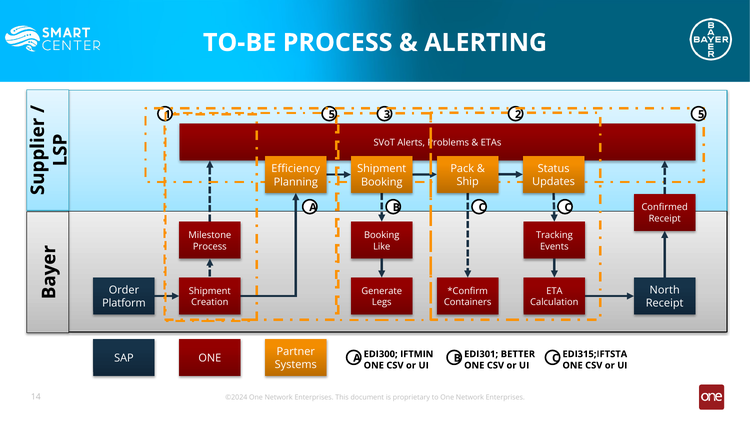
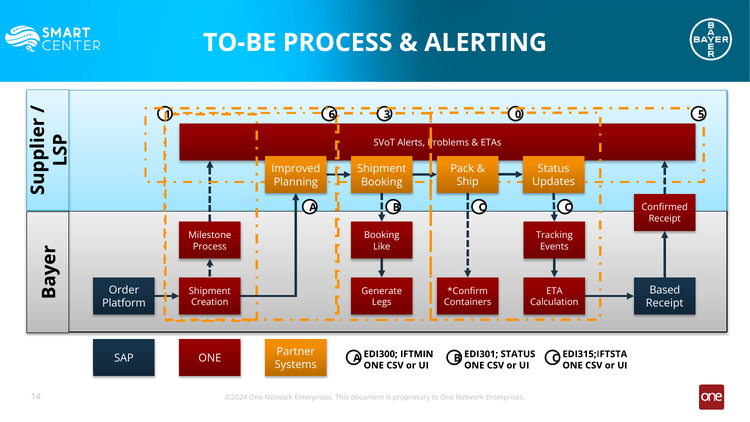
5 at (332, 114): 5 -> 6
2: 2 -> 0
Efficiency: Efficiency -> Improved
North: North -> Based
EDI301 BETTER: BETTER -> STATUS
